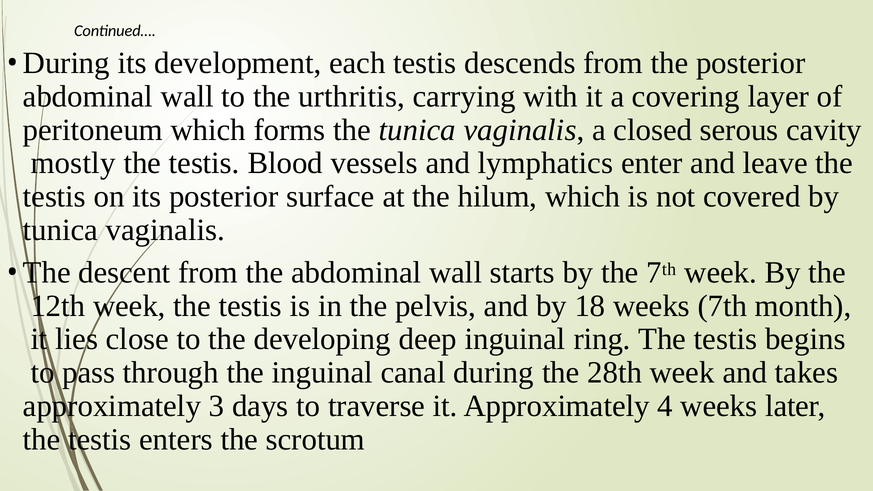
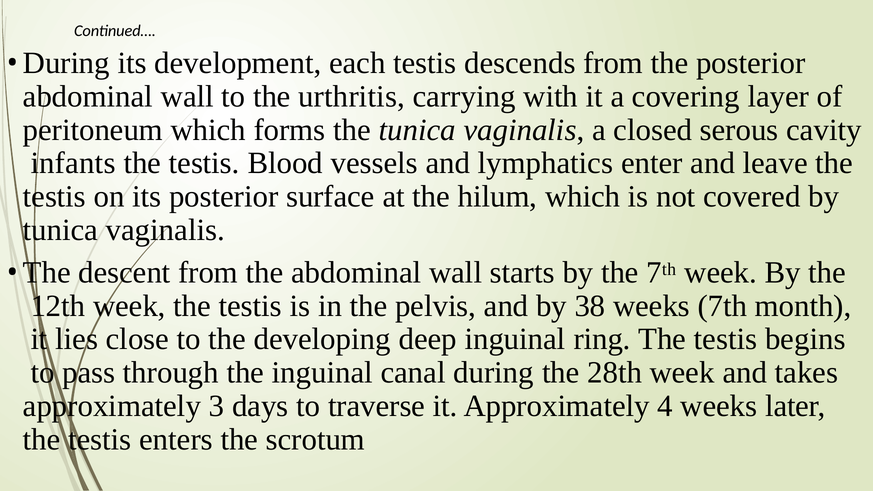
mostly: mostly -> infants
18: 18 -> 38
